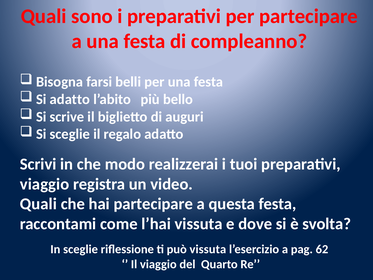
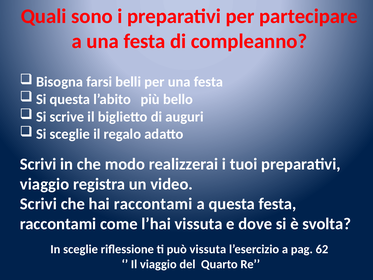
Si adatto: adatto -> questa
Quali at (38, 204): Quali -> Scrivi
hai partecipare: partecipare -> raccontami
